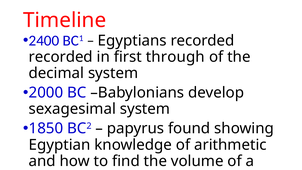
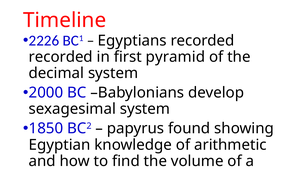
2400: 2400 -> 2226
first through: through -> pyramid
